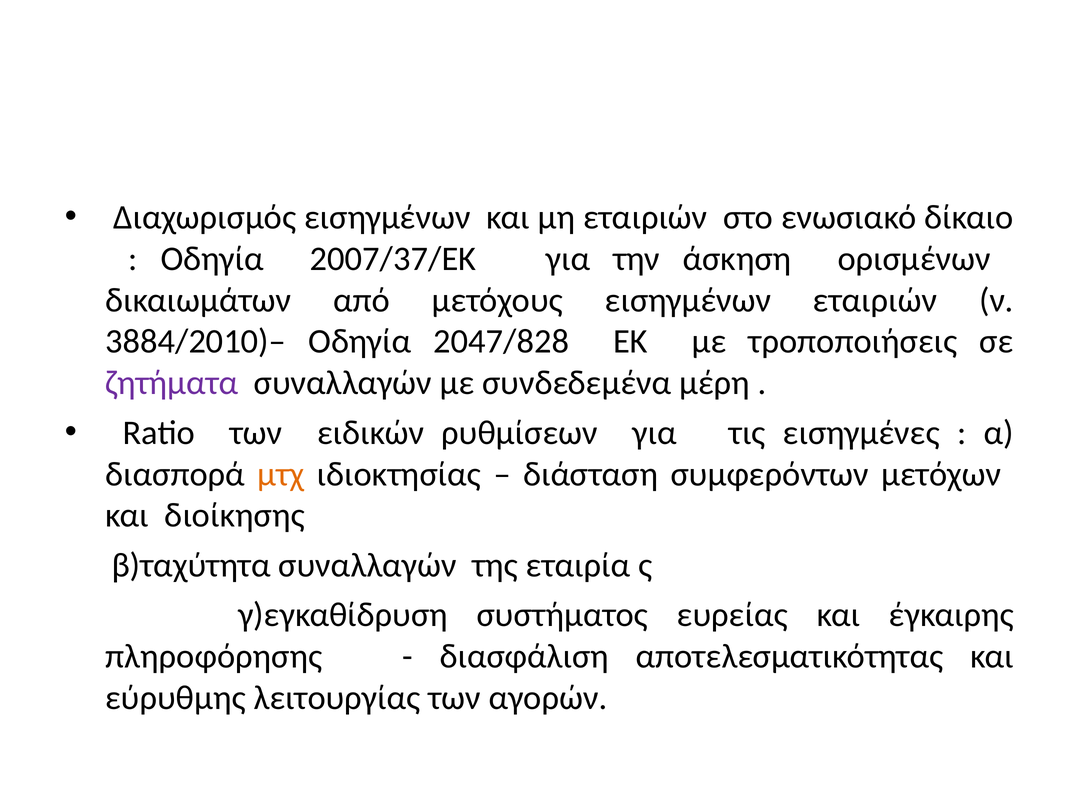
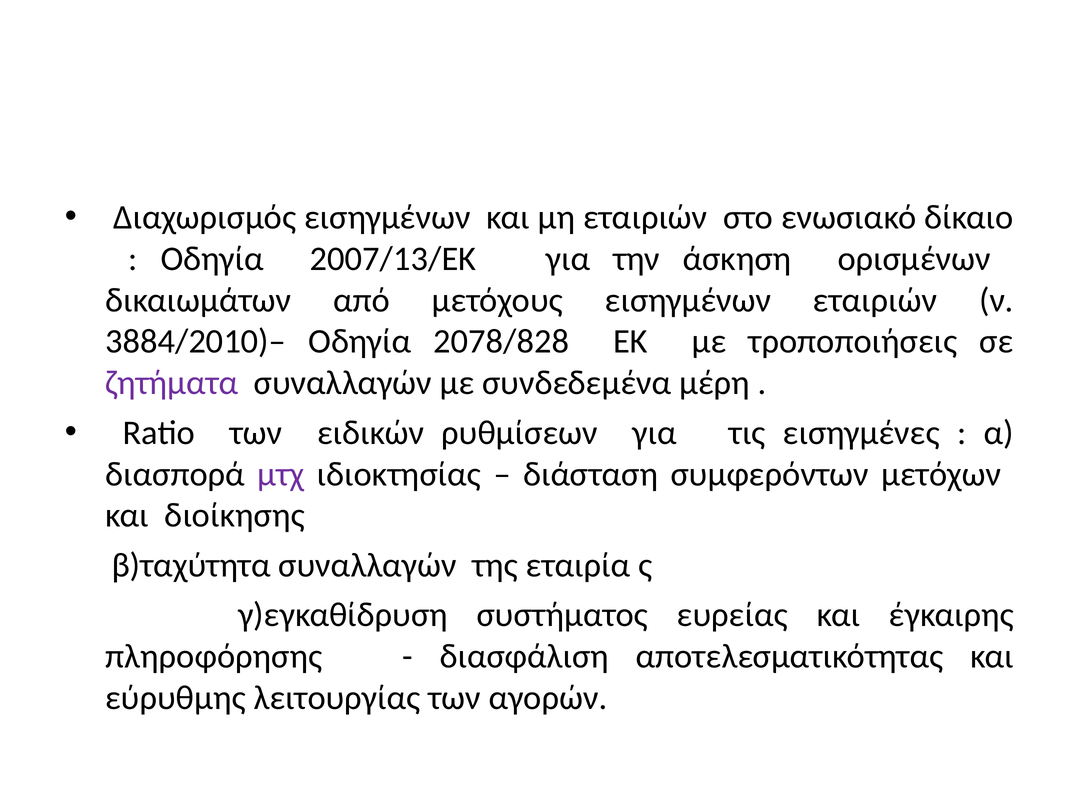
2007/37/ΕΚ: 2007/37/ΕΚ -> 2007/13/ΕΚ
2047/828: 2047/828 -> 2078/828
μτχ colour: orange -> purple
